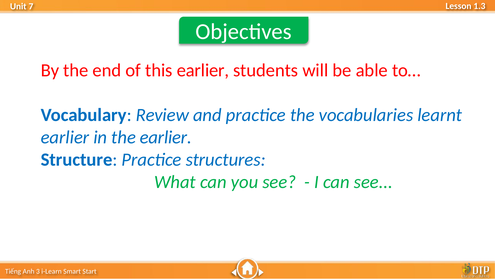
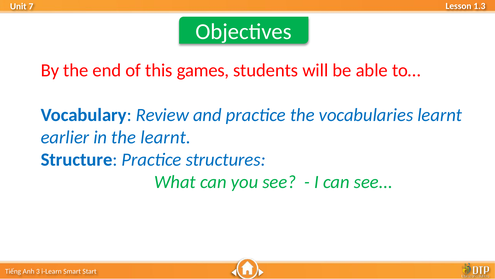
this earlier: earlier -> games
the earlier: earlier -> learnt
